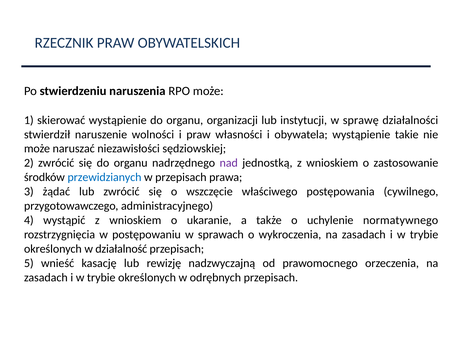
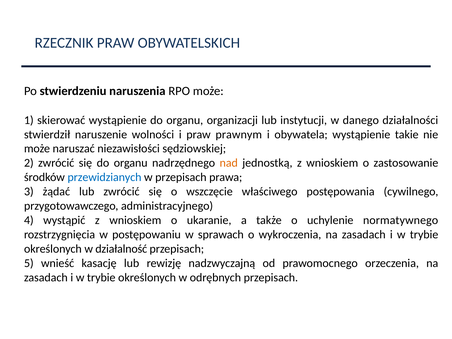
sprawę: sprawę -> danego
własności: własności -> prawnym
nad colour: purple -> orange
